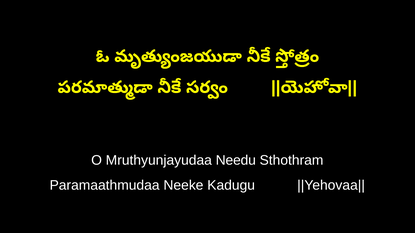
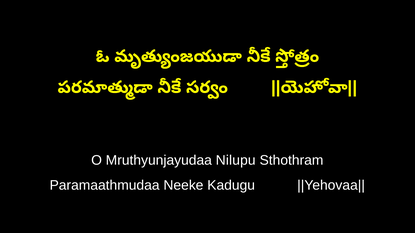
Needu: Needu -> Nilupu
